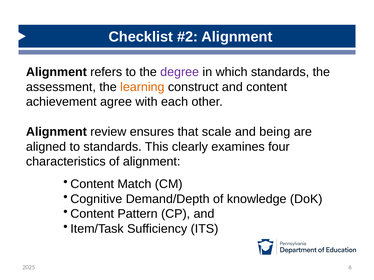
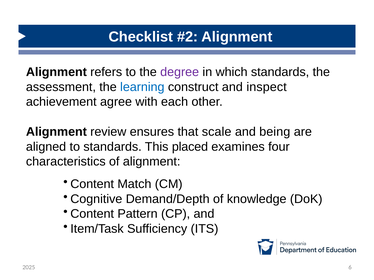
learning colour: orange -> blue
and content: content -> inspect
clearly: clearly -> placed
